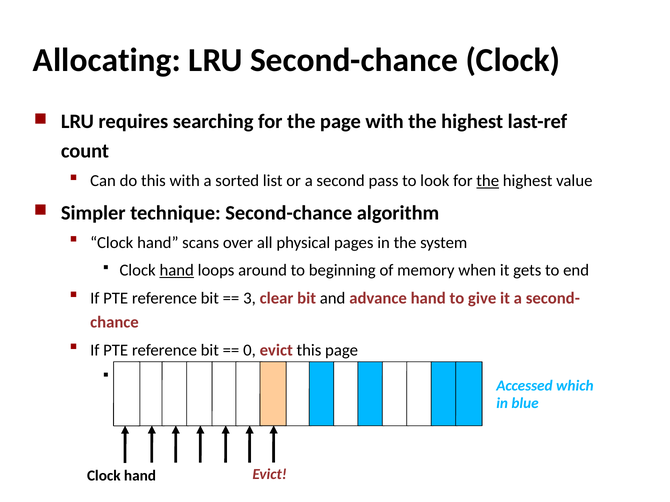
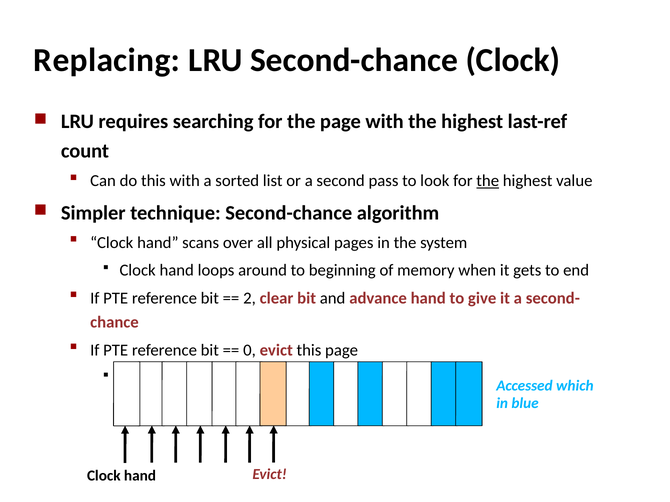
Allocating: Allocating -> Replacing
hand at (177, 271) underline: present -> none
3: 3 -> 2
